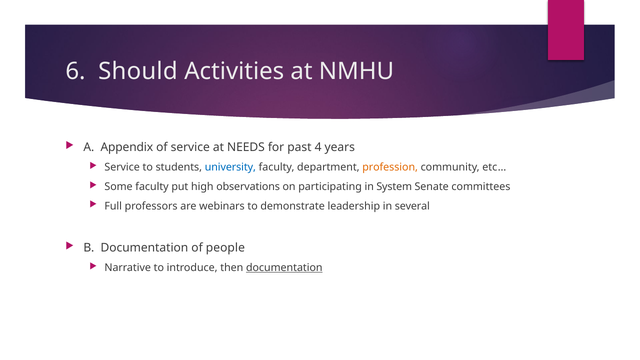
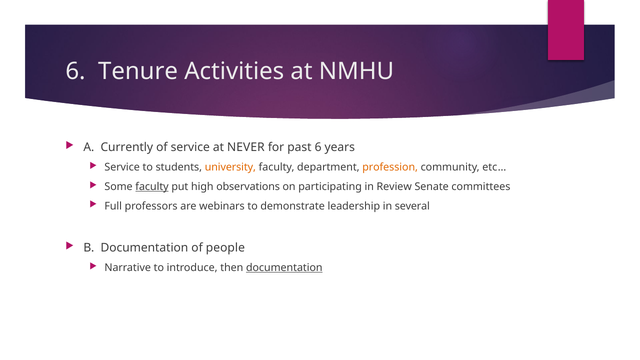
Should: Should -> Tenure
Appendix: Appendix -> Currently
NEEDS: NEEDS -> NEVER
past 4: 4 -> 6
university colour: blue -> orange
faculty at (152, 187) underline: none -> present
System: System -> Review
